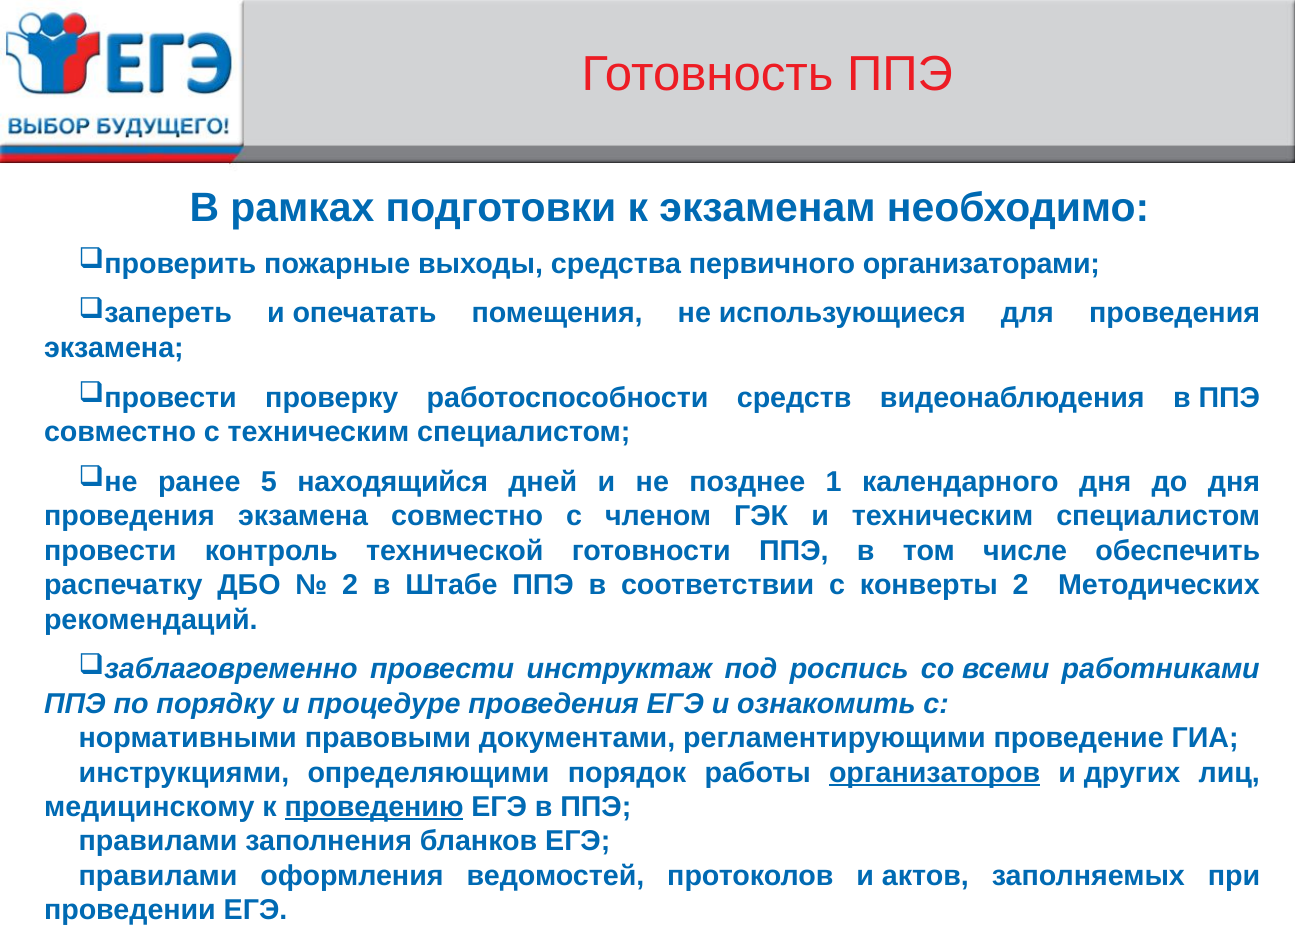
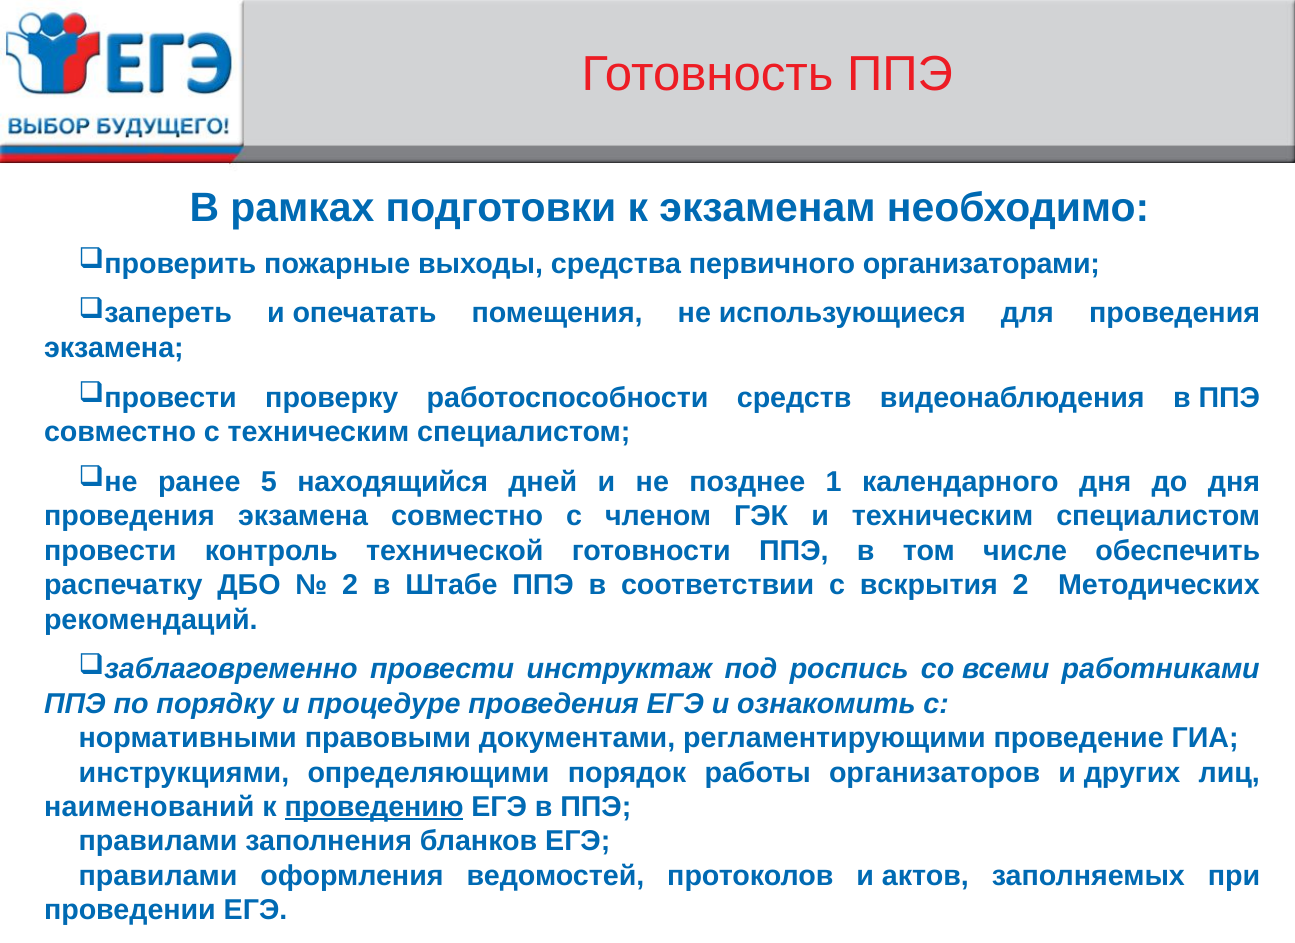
конверты: конверты -> вскрытия
организаторов underline: present -> none
медицинскому: медицинскому -> наименований
